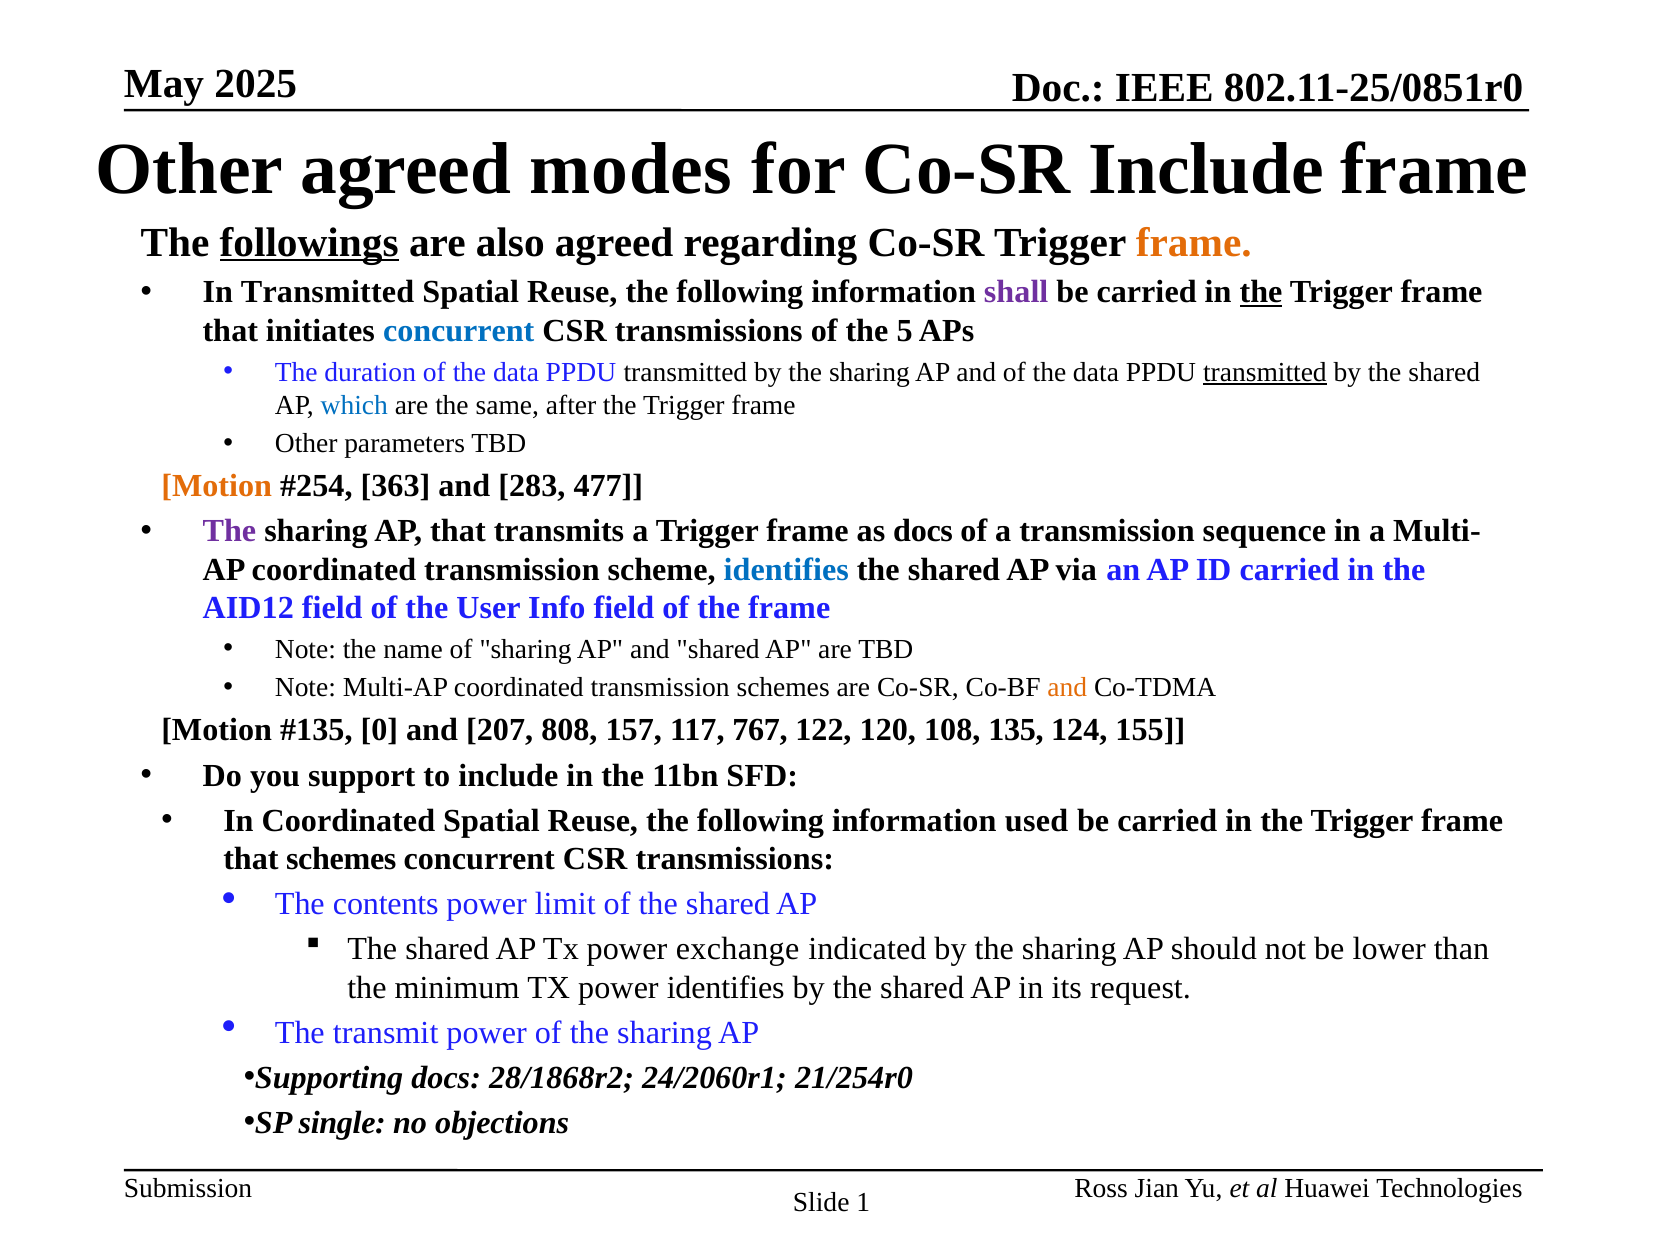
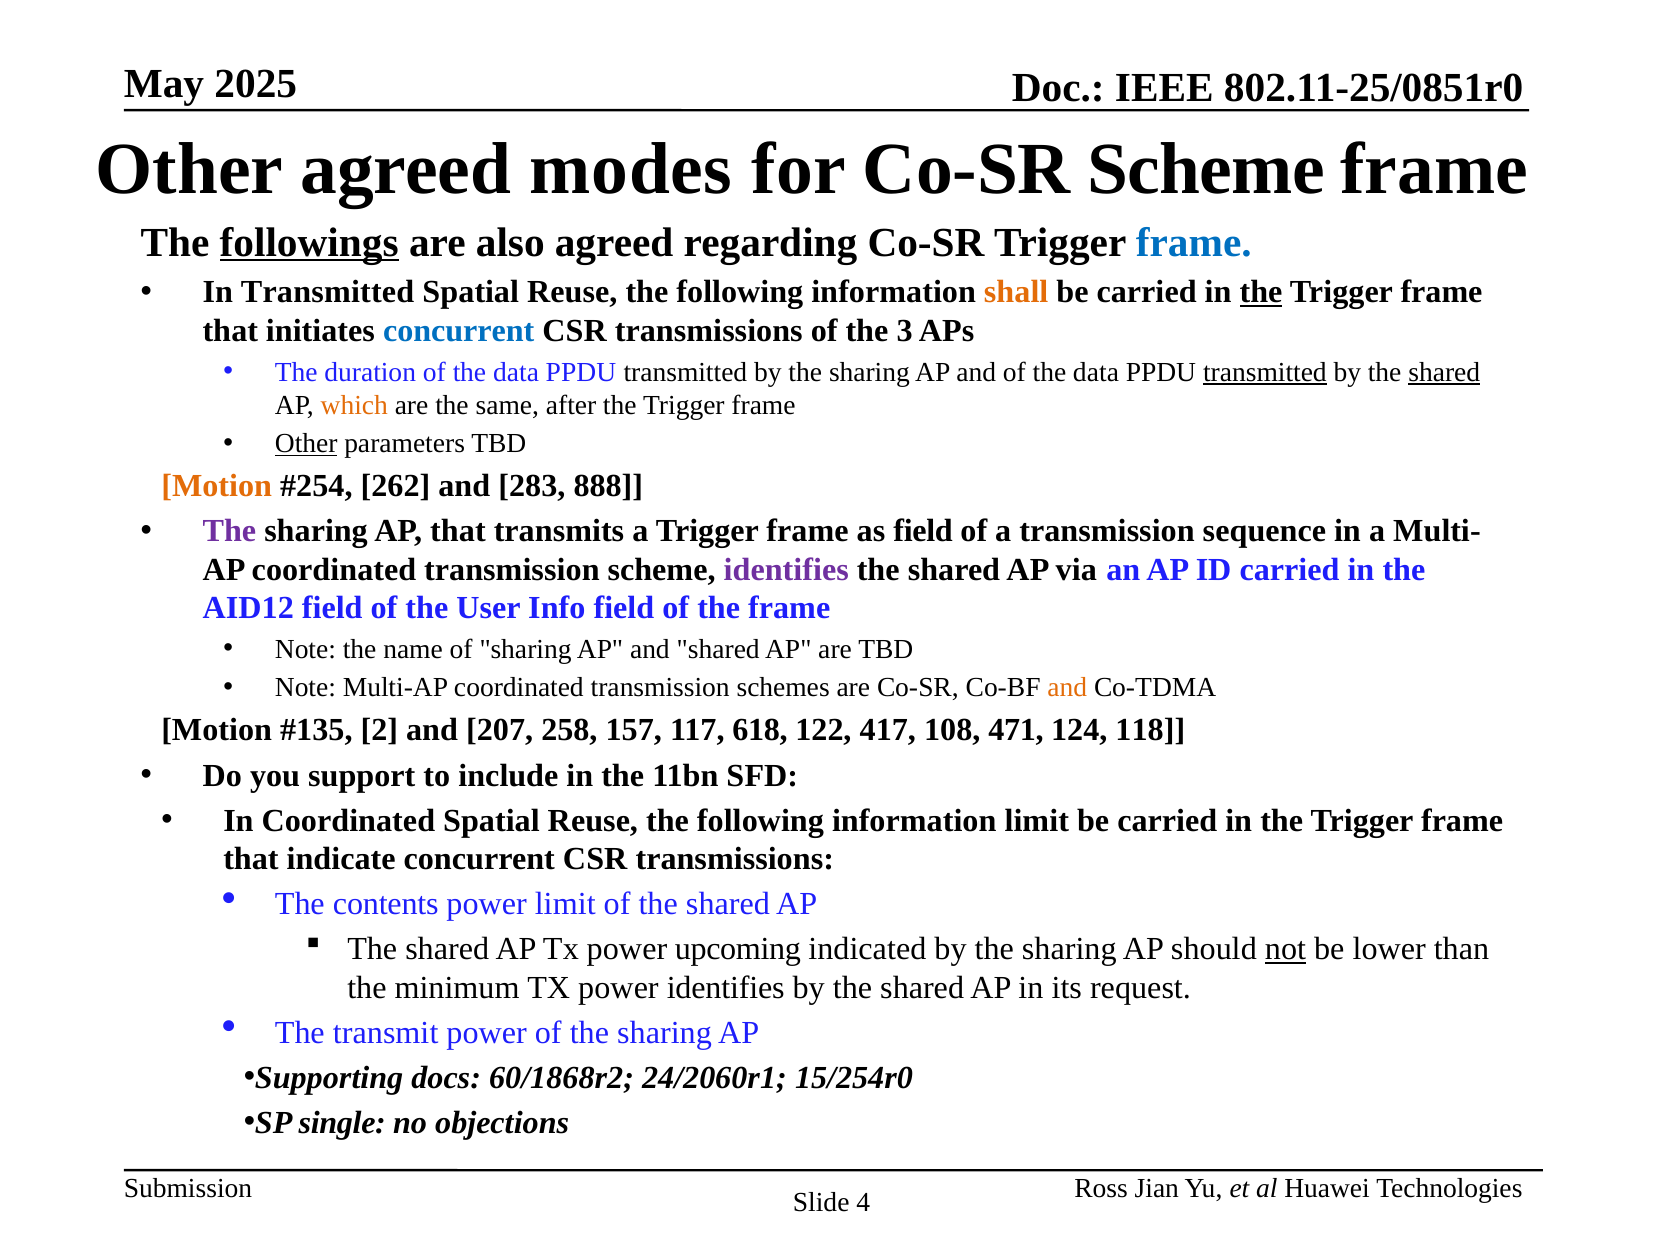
Co-SR Include: Include -> Scheme
frame at (1194, 243) colour: orange -> blue
shall colour: purple -> orange
5: 5 -> 3
shared at (1444, 372) underline: none -> present
which colour: blue -> orange
Other at (306, 444) underline: none -> present
363: 363 -> 262
477: 477 -> 888
as docs: docs -> field
identifies at (786, 570) colour: blue -> purple
0: 0 -> 2
808: 808 -> 258
767: 767 -> 618
120: 120 -> 417
135: 135 -> 471
155: 155 -> 118
information used: used -> limit
that schemes: schemes -> indicate
exchange: exchange -> upcoming
not underline: none -> present
28/1868r2: 28/1868r2 -> 60/1868r2
21/254r0: 21/254r0 -> 15/254r0
1: 1 -> 4
